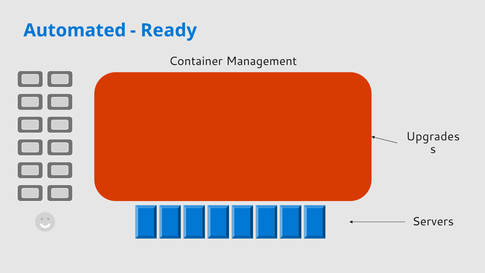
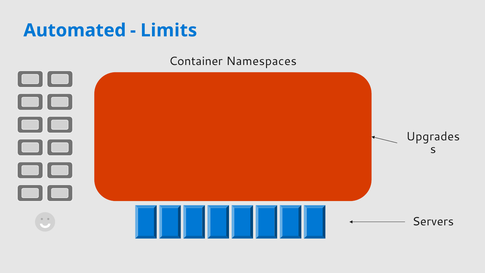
Ready: Ready -> Limits
Management: Management -> Namespaces
